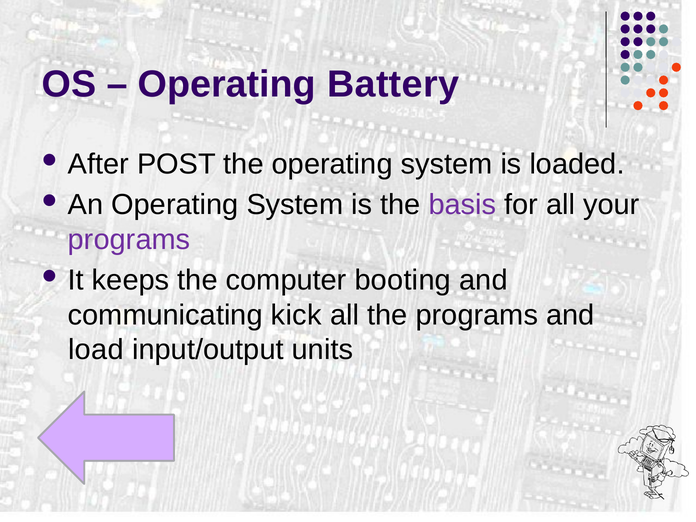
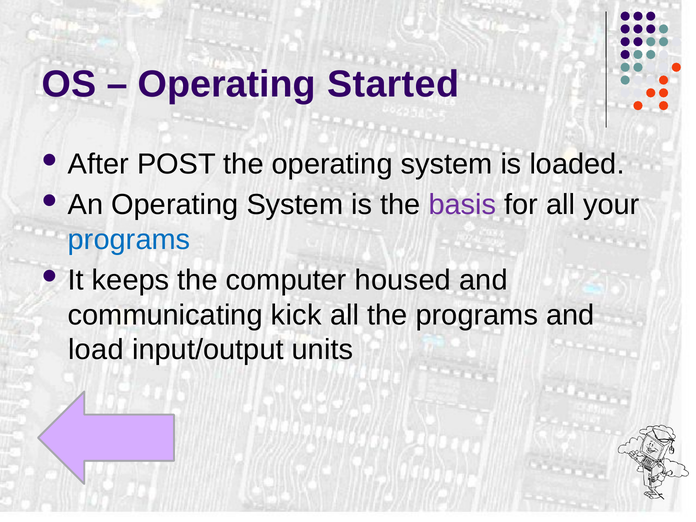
Battery: Battery -> Started
programs at (129, 240) colour: purple -> blue
booting: booting -> housed
